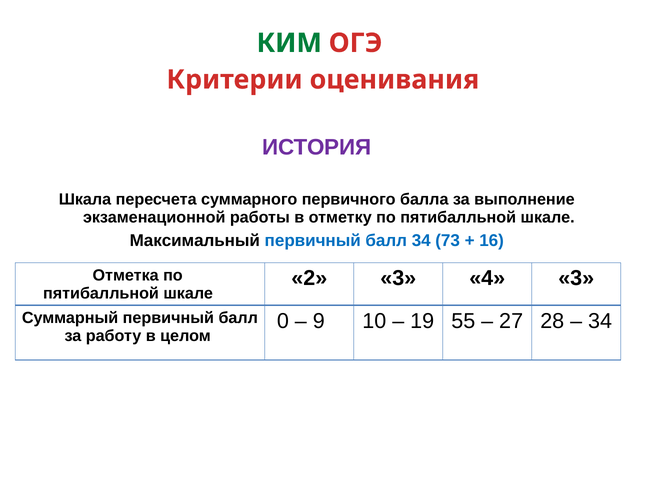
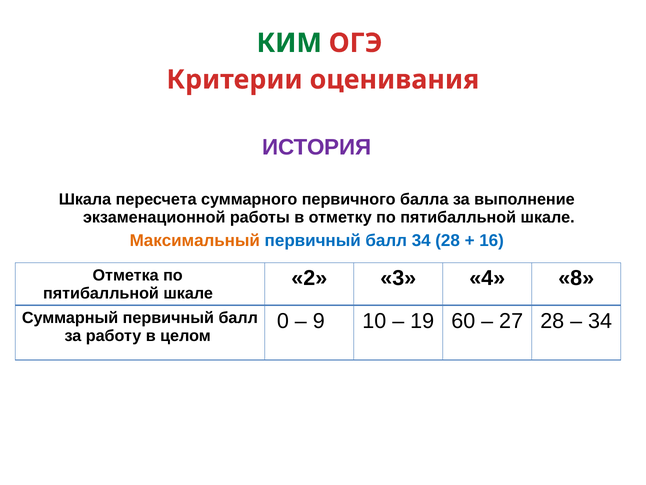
Максимальный colour: black -> orange
34 73: 73 -> 28
4 3: 3 -> 8
55: 55 -> 60
